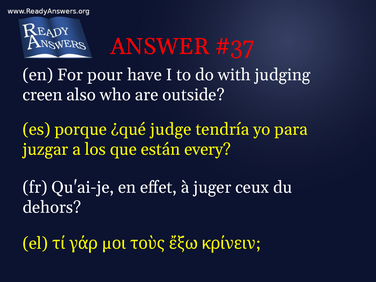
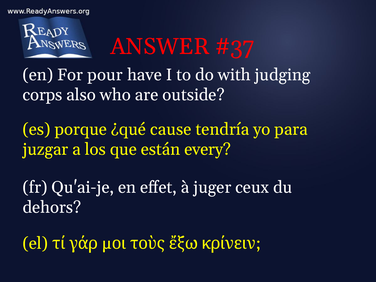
creen: creen -> corps
judge: judge -> cause
